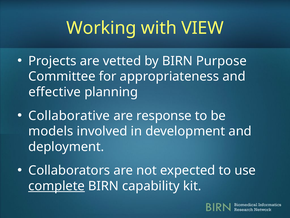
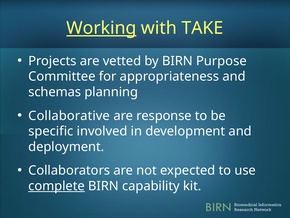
Working underline: none -> present
VIEW: VIEW -> TAKE
effective: effective -> schemas
models: models -> specific
